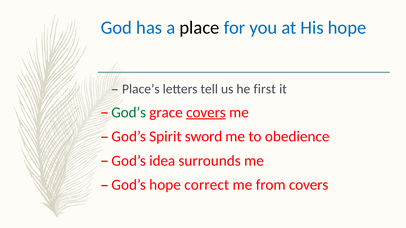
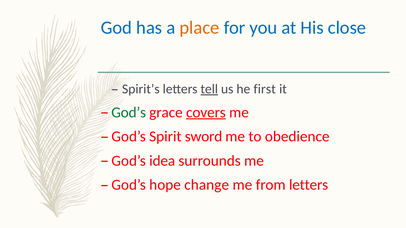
place colour: black -> orange
His hope: hope -> close
Place’s: Place’s -> Spirit’s
tell underline: none -> present
correct: correct -> change
from covers: covers -> letters
